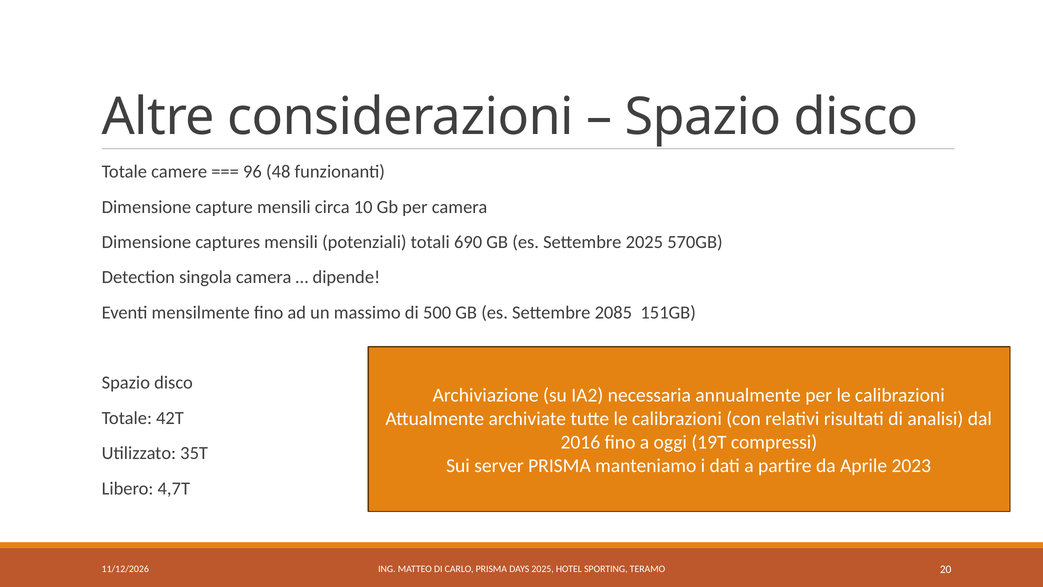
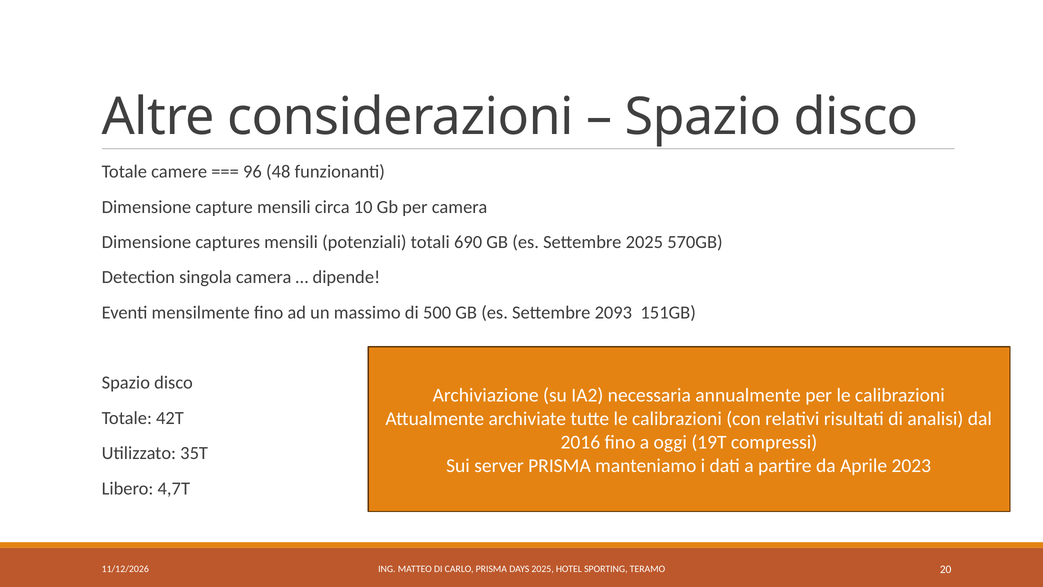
2085: 2085 -> 2093
